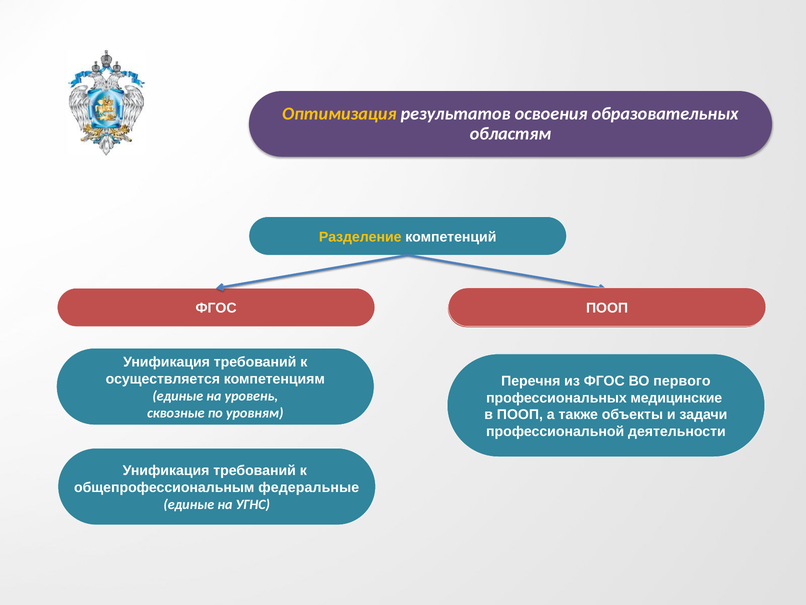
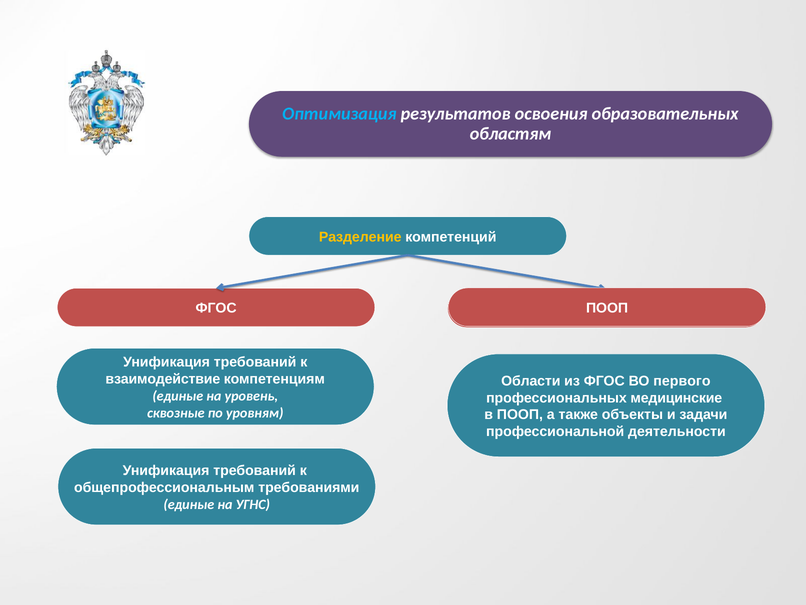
Оптимизация colour: yellow -> light blue
осуществляется: осуществляется -> взаимодействие
Перечня: Перечня -> Области
федеральные: федеральные -> требованиями
